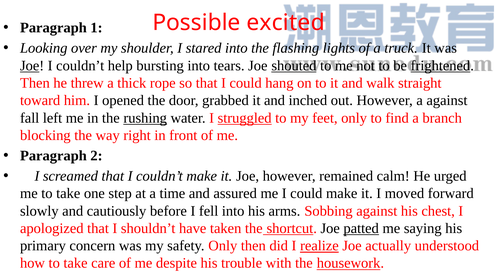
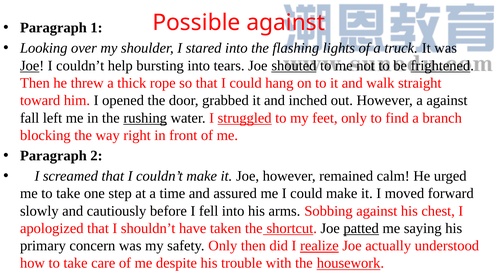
Possible excited: excited -> against
